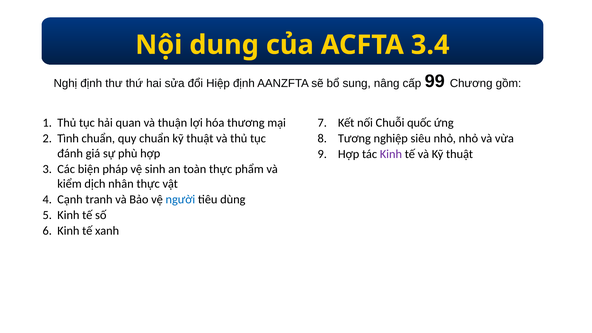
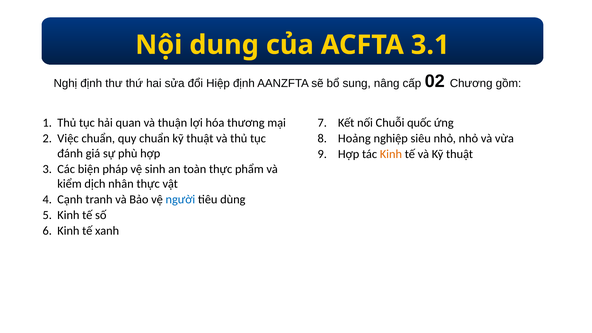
3.4: 3.4 -> 3.1
99: 99 -> 02
Tình: Tình -> Việc
Tương: Tương -> Hoảng
Kinh at (391, 154) colour: purple -> orange
